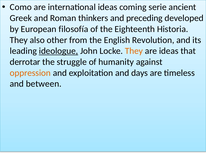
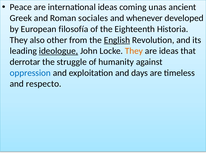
Como: Como -> Peace
serie: serie -> unas
thinkers: thinkers -> sociales
preceding: preceding -> whenever
English underline: none -> present
oppression colour: orange -> blue
between: between -> respecto
